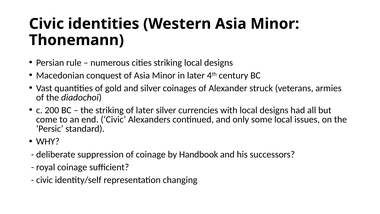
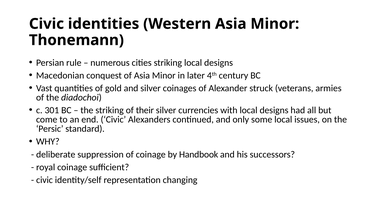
200: 200 -> 301
of later: later -> their
